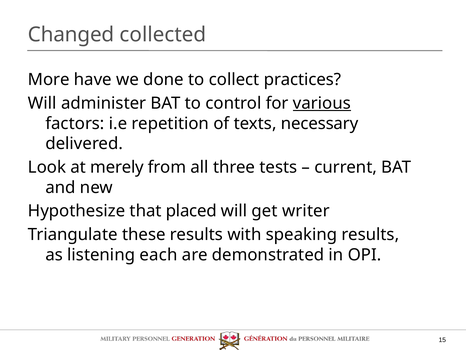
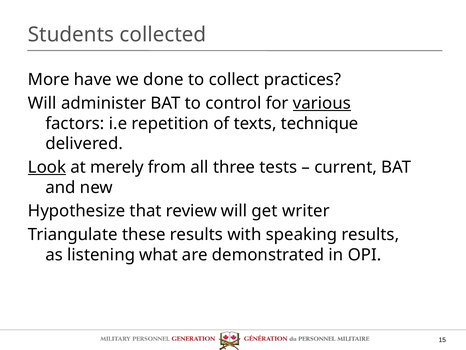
Changed: Changed -> Students
necessary: necessary -> technique
Look underline: none -> present
placed: placed -> review
each: each -> what
